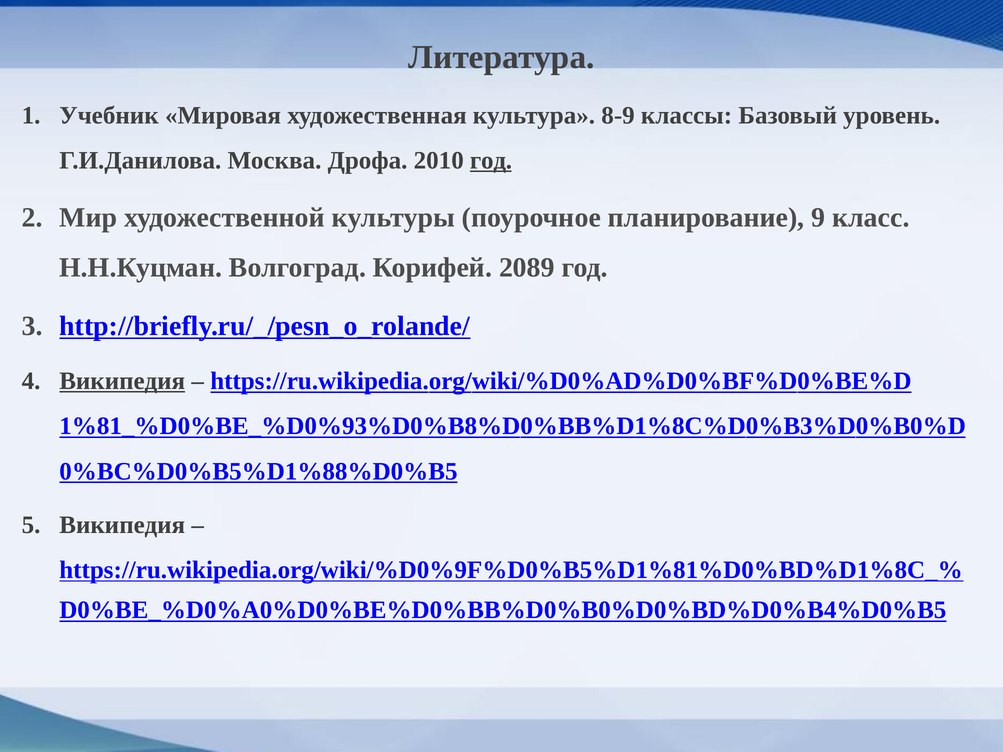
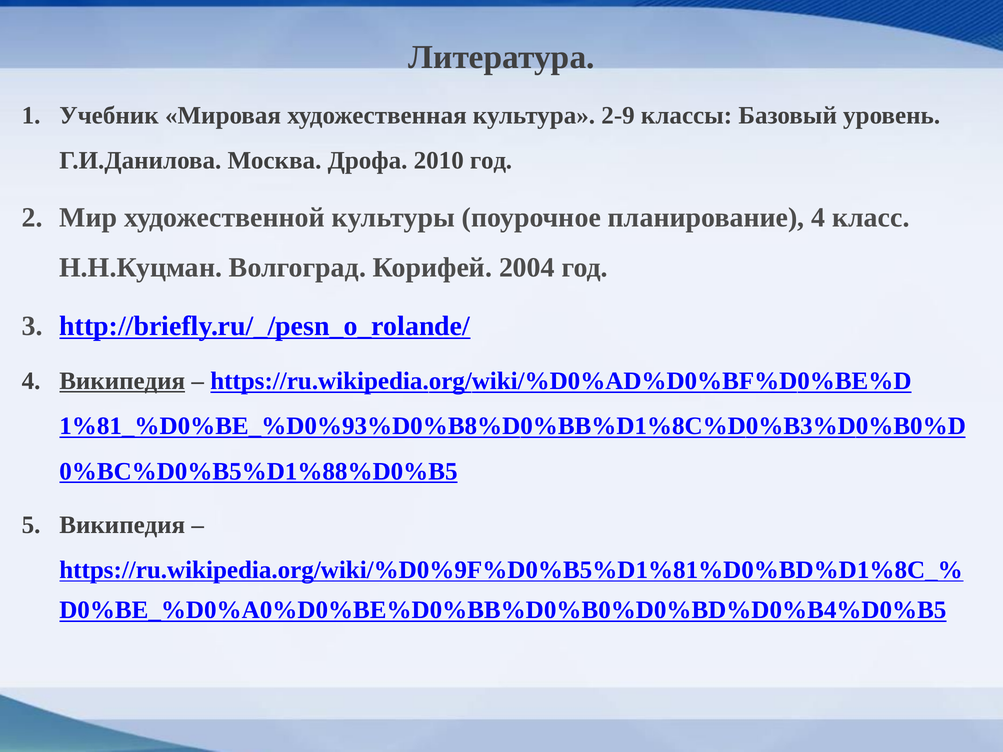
8-9: 8-9 -> 2-9
год at (491, 160) underline: present -> none
планирование 9: 9 -> 4
2089: 2089 -> 2004
